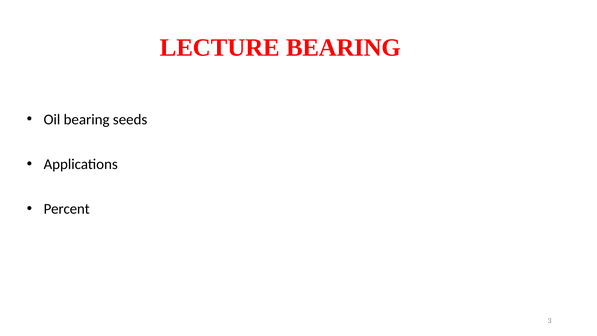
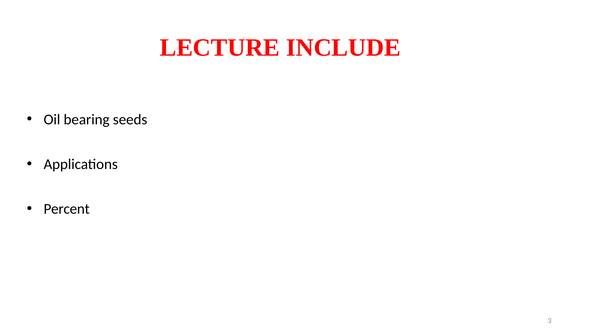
LECTURE BEARING: BEARING -> INCLUDE
